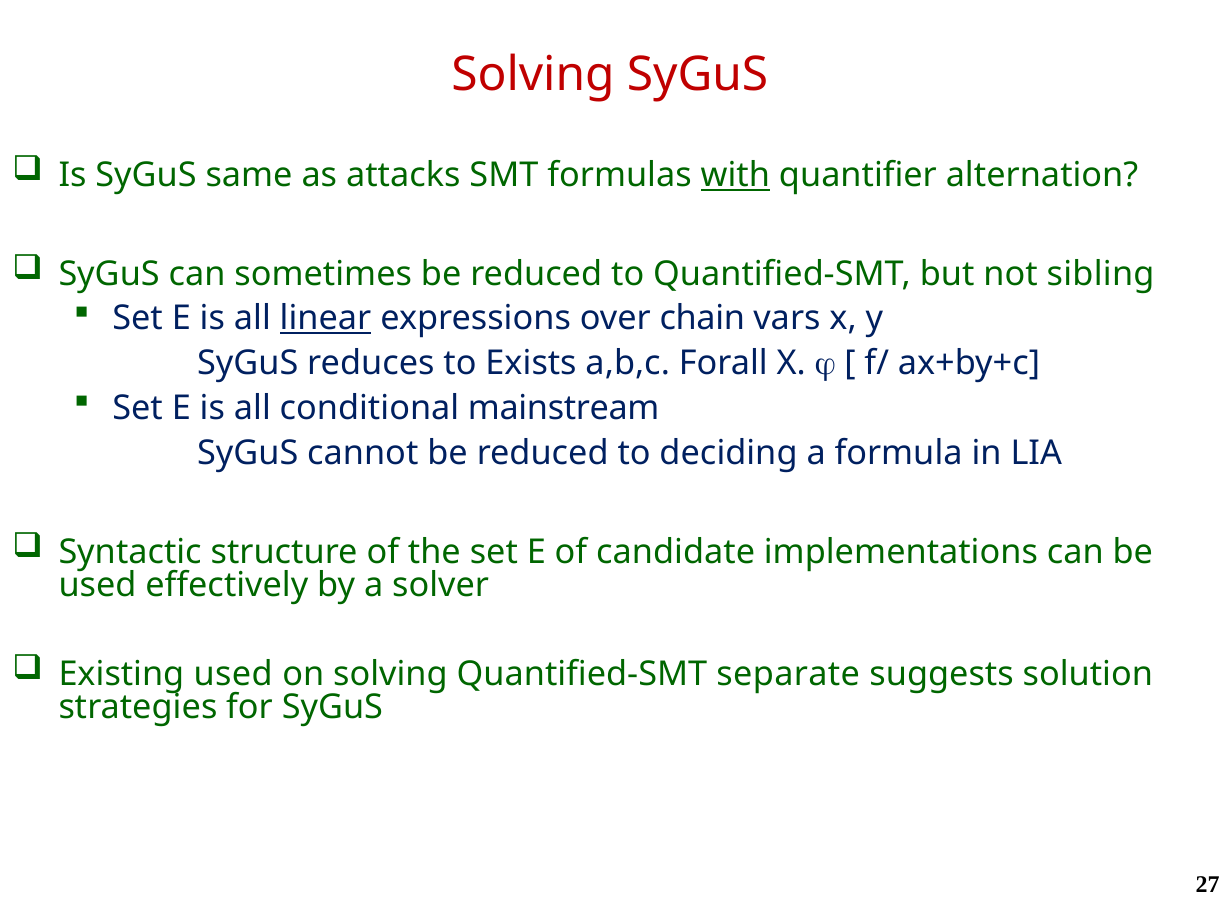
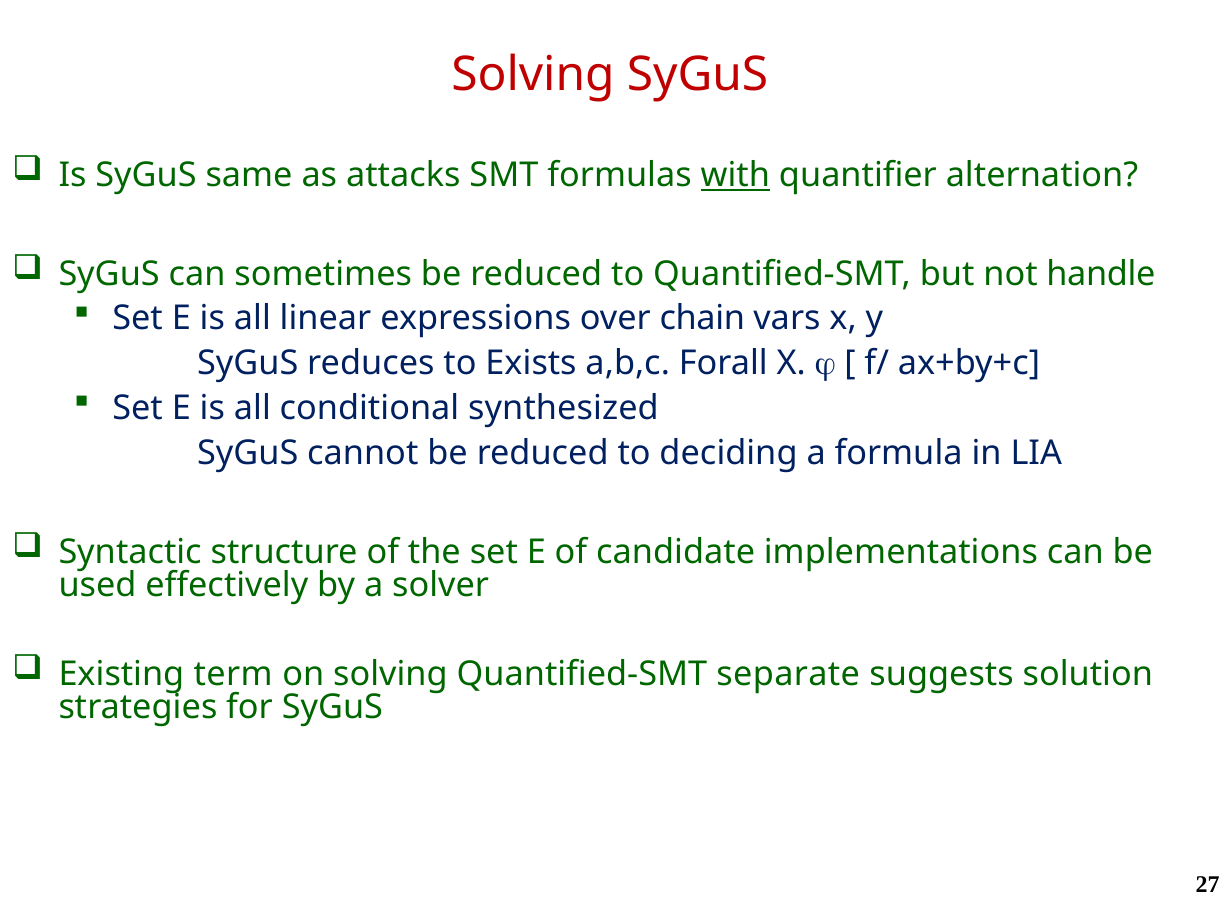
sibling: sibling -> handle
linear underline: present -> none
mainstream: mainstream -> synthesized
Existing used: used -> term
